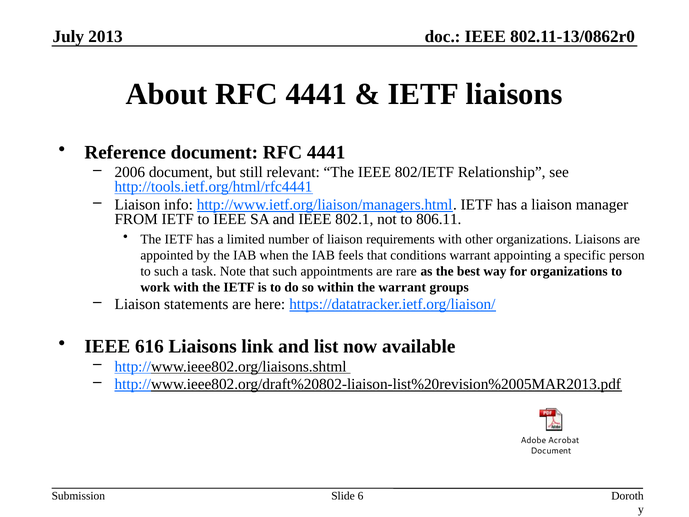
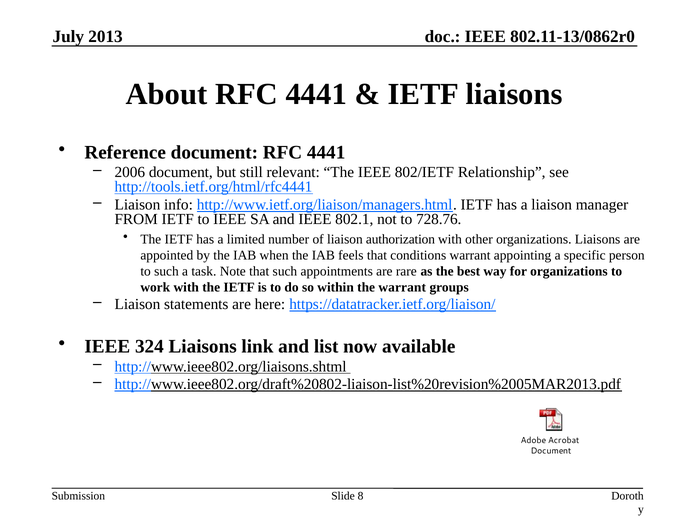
806.11: 806.11 -> 728.76
requirements: requirements -> authorization
616: 616 -> 324
6: 6 -> 8
